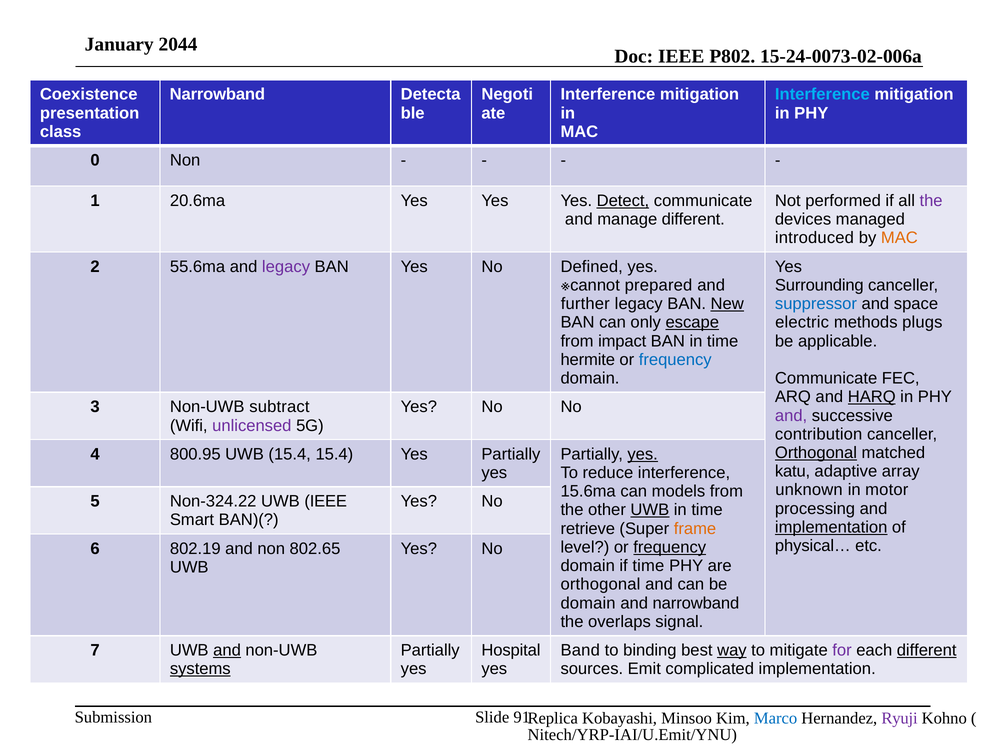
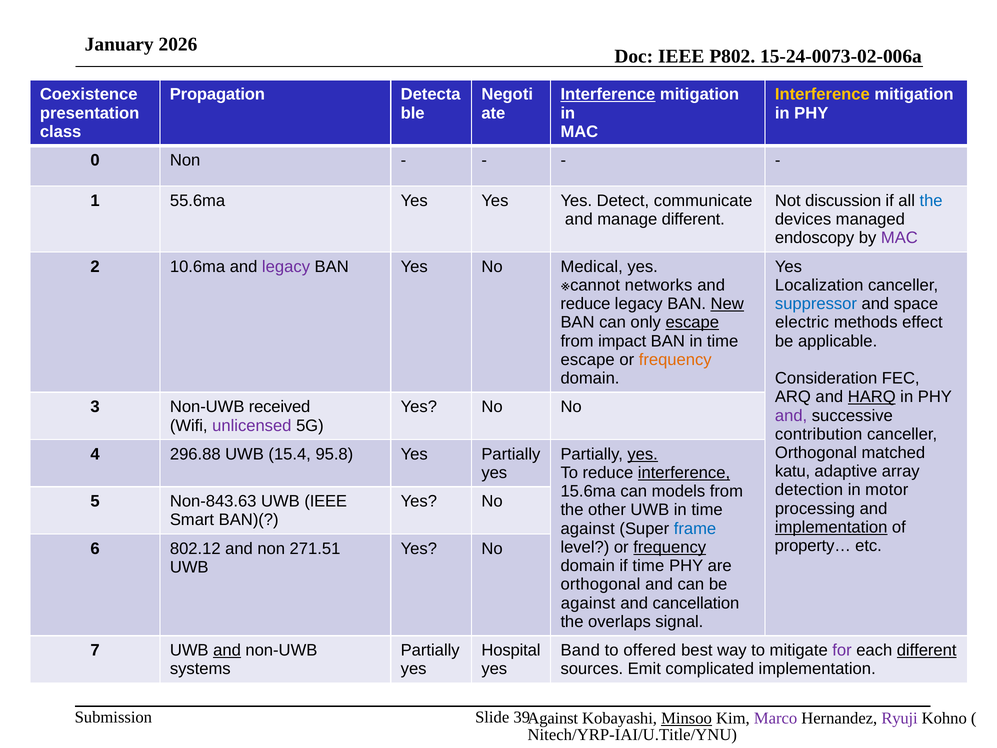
2044: 2044 -> 2026
Narrowband at (217, 94): Narrowband -> Propagation
Interference at (608, 94) underline: none -> present
Interference at (822, 94) colour: light blue -> yellow
20.6ma: 20.6ma -> 55.6ma
Detect underline: present -> none
performed: performed -> discussion
the at (931, 201) colour: purple -> blue
introduced: introduced -> endoscopy
MAC at (899, 238) colour: orange -> purple
55.6ma: 55.6ma -> 10.6ma
Defined: Defined -> Medical
prepared: prepared -> networks
Surrounding: Surrounding -> Localization
further at (585, 304): further -> reduce
plugs: plugs -> effect
hermite at (588, 360): hermite -> escape
frequency at (675, 360) colour: blue -> orange
Communicate at (826, 378): Communicate -> Consideration
subtract: subtract -> received
Orthogonal at (816, 453) underline: present -> none
800.95: 800.95 -> 296.88
15.4 15.4: 15.4 -> 95.8
interference at (684, 473) underline: none -> present
unknown: unknown -> detection
Non-324.22: Non-324.22 -> Non-843.63
UWB at (650, 510) underline: present -> none
retrieve at (588, 528): retrieve -> against
frame colour: orange -> blue
physical…: physical… -> property…
802.19: 802.19 -> 802.12
802.65: 802.65 -> 271.51
domain at (588, 603): domain -> against
and narrowband: narrowband -> cancellation
binding: binding -> offered
way underline: present -> none
systems underline: present -> none
Replica at (553, 718): Replica -> Against
Minsoo underline: none -> present
Marco colour: blue -> purple
91: 91 -> 39
Nitech/YRP-IAI/U.Emit/YNU: Nitech/YRP-IAI/U.Emit/YNU -> Nitech/YRP-IAI/U.Title/YNU
